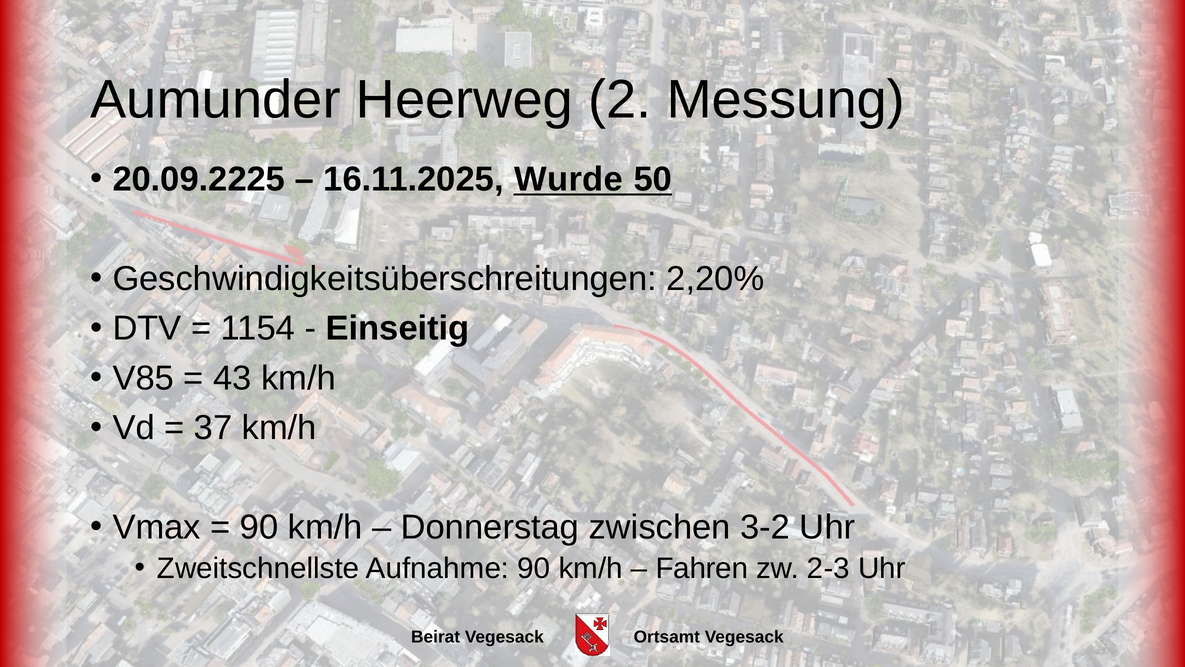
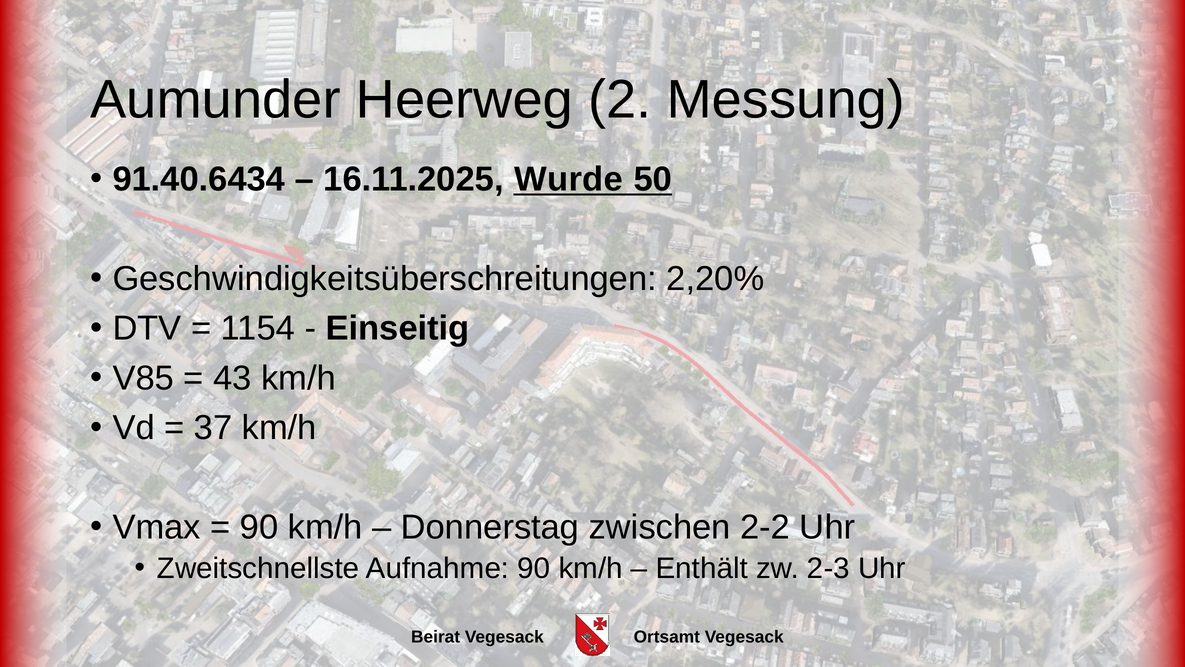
20.09.2225: 20.09.2225 -> 91.40.6434
3-2: 3-2 -> 2-2
Fahren: Fahren -> Enthält
